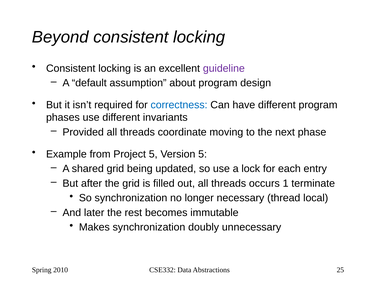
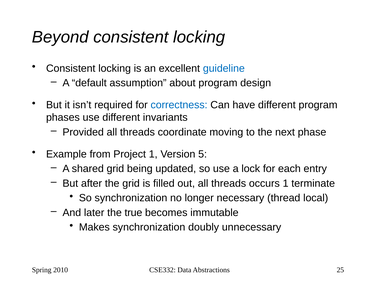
guideline colour: purple -> blue
Project 5: 5 -> 1
rest: rest -> true
